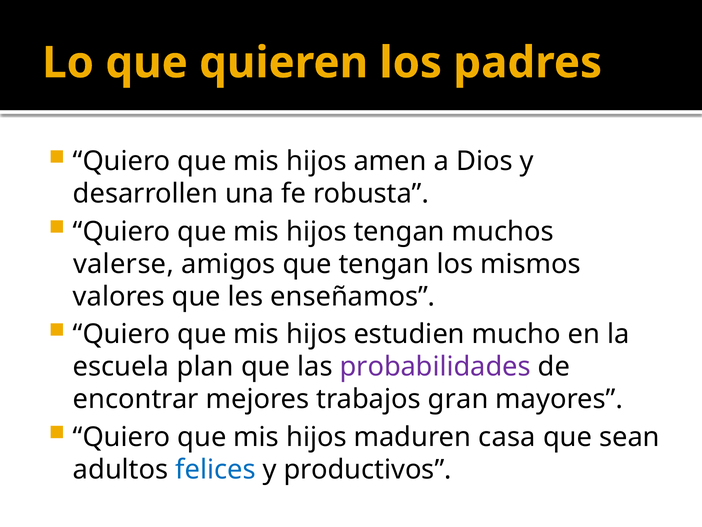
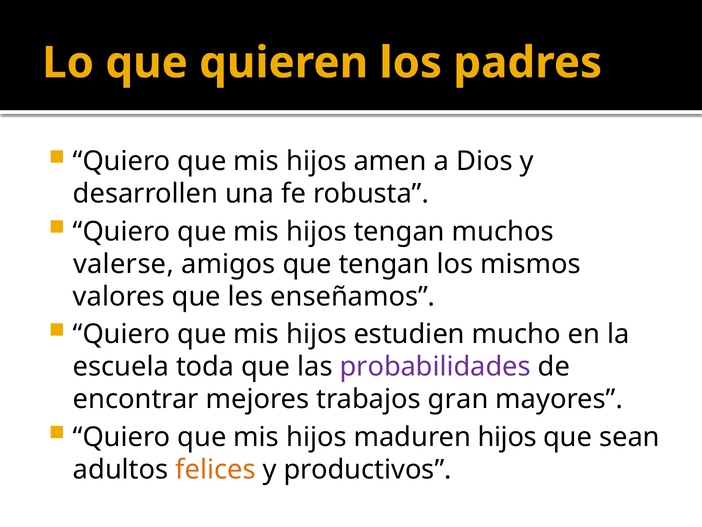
plan: plan -> toda
maduren casa: casa -> hijos
felices colour: blue -> orange
